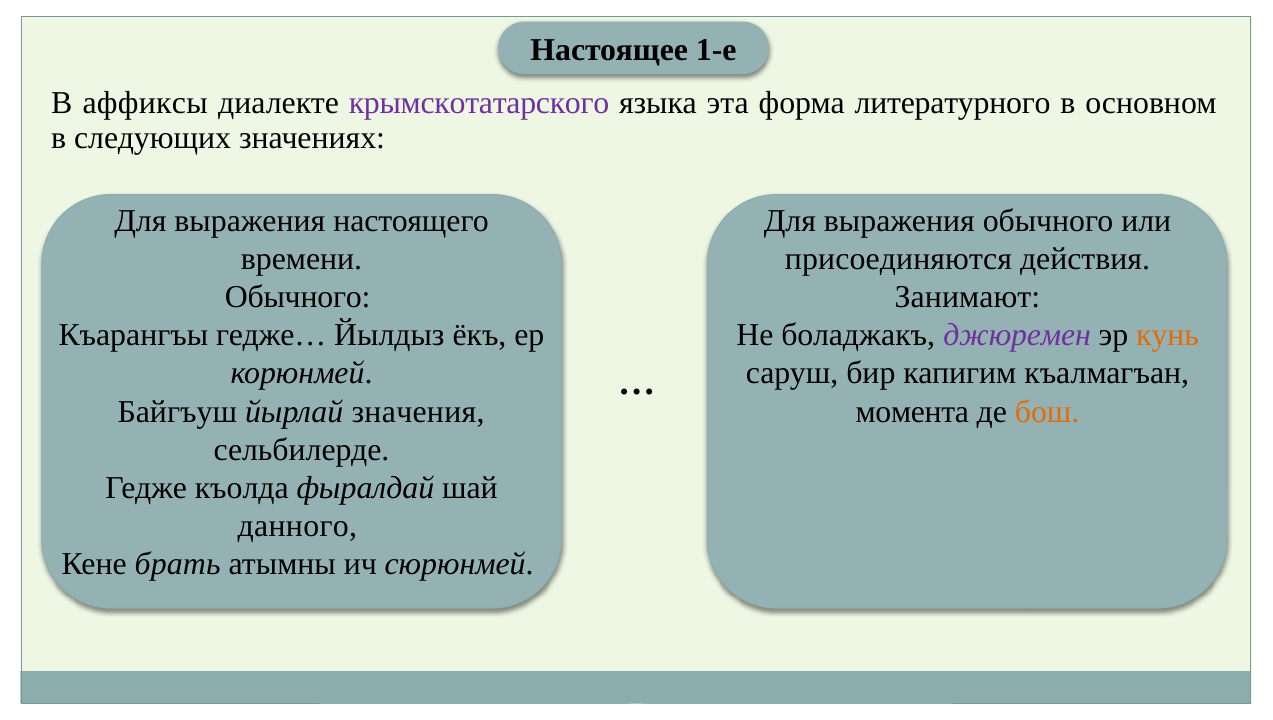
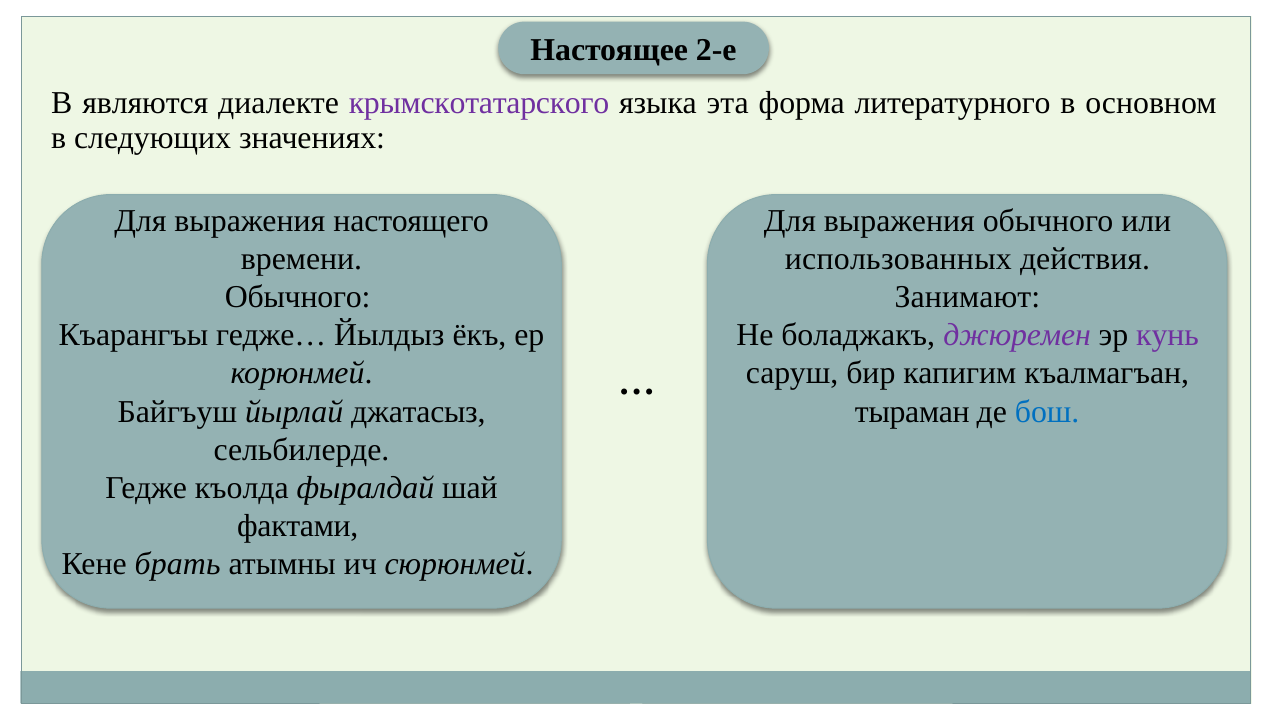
1-е: 1-е -> 2-е
аффиксы: аффиксы -> являются
присоединяются: присоединяются -> использованных
кунь colour: orange -> purple
значения: значения -> джатасыз
момента: момента -> тыраман
бош colour: orange -> blue
данного: данного -> фактами
